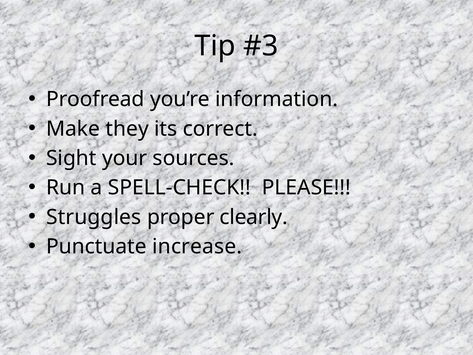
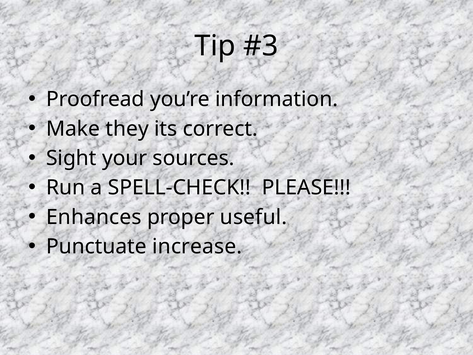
Struggles: Struggles -> Enhances
clearly: clearly -> useful
